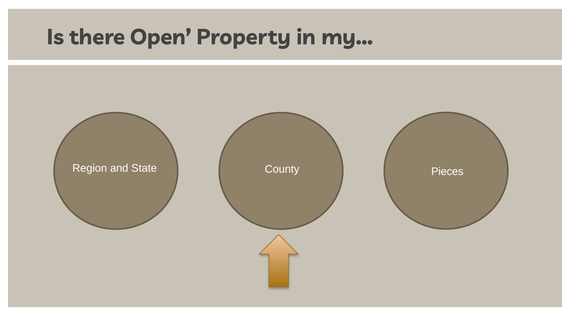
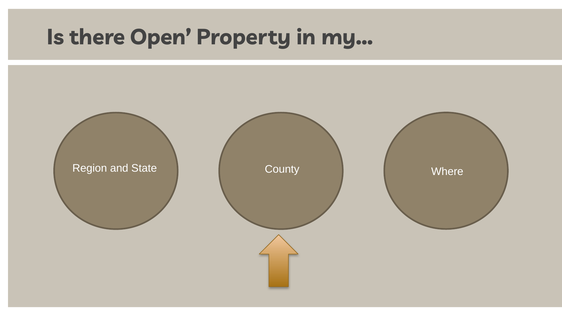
Pieces: Pieces -> Where
